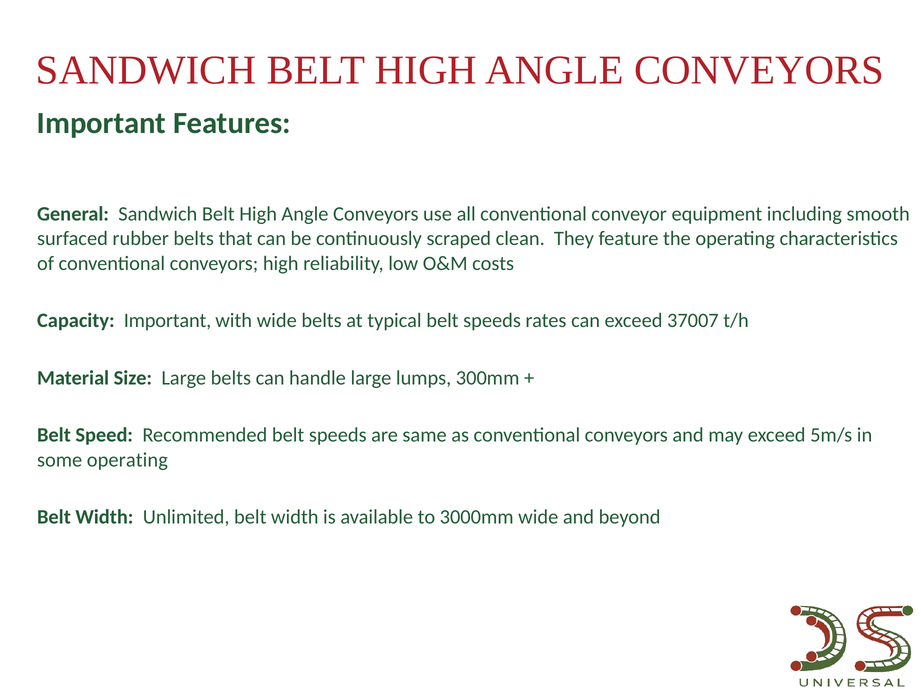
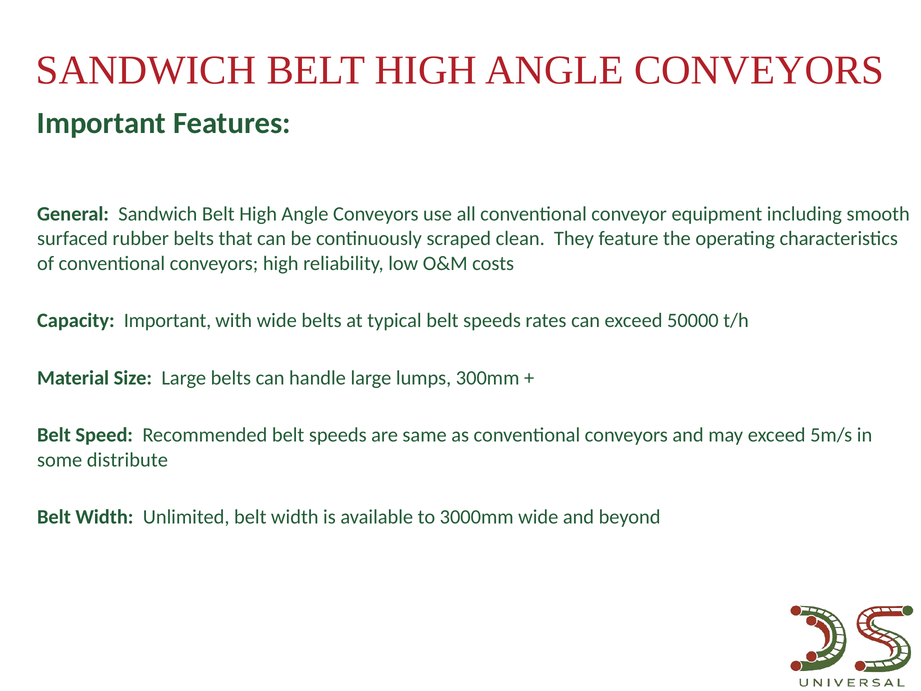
37007: 37007 -> 50000
some operating: operating -> distribute
